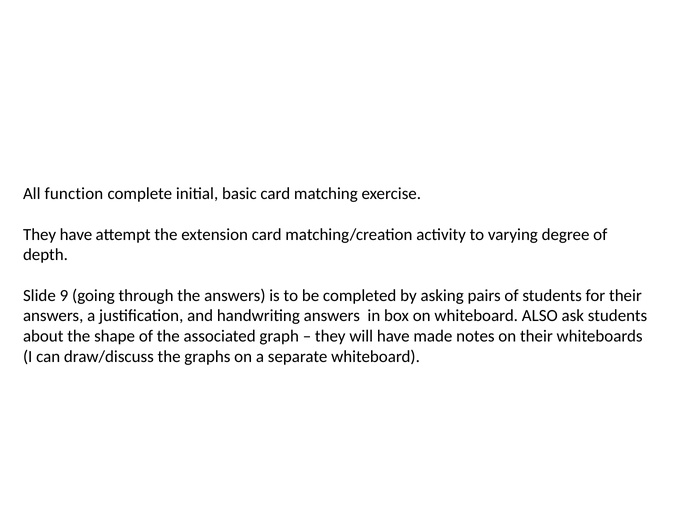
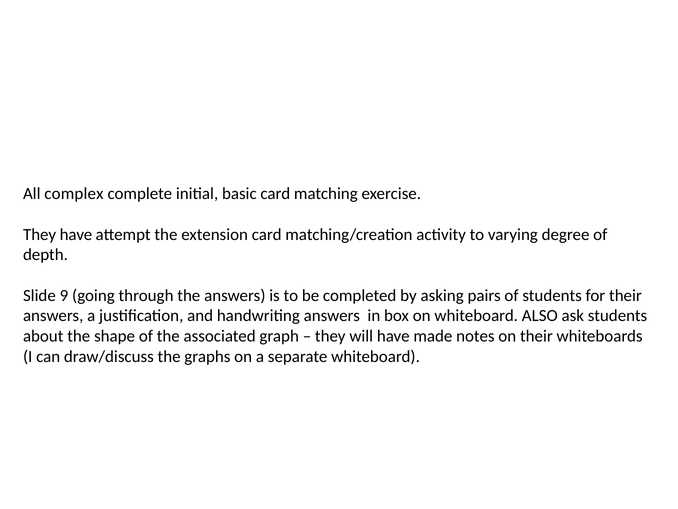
function: function -> complex
